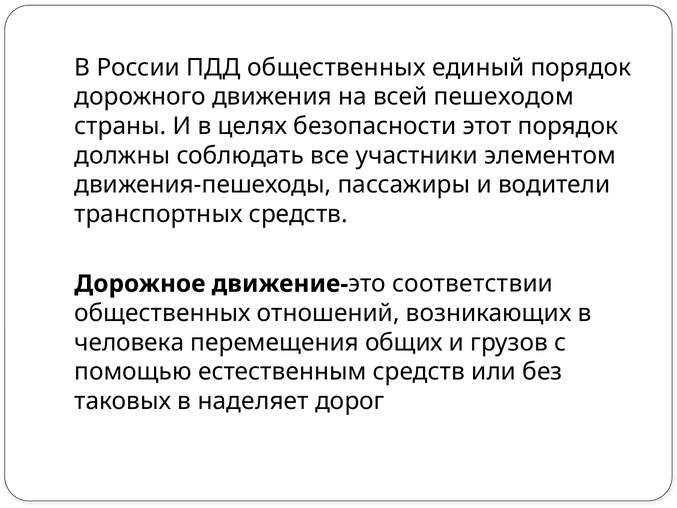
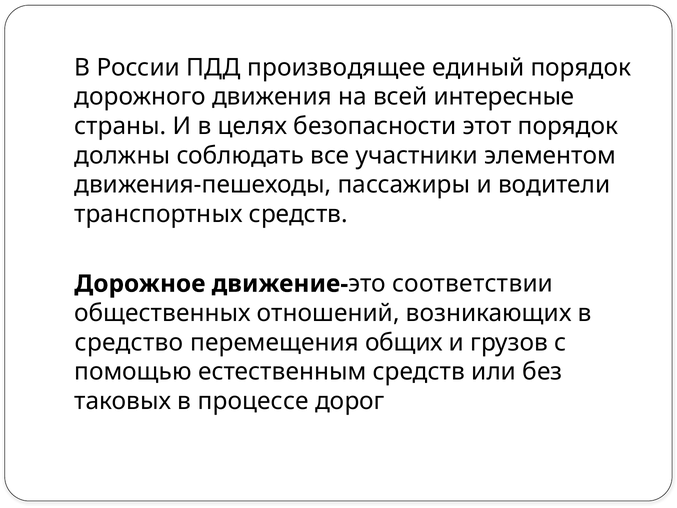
ПДД общественных: общественных -> производящее
пешеходом: пешеходом -> интересные
человека: человека -> средство
наделяет: наделяет -> процессе
